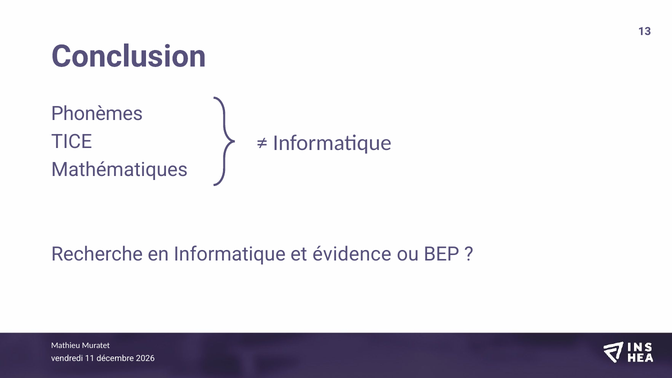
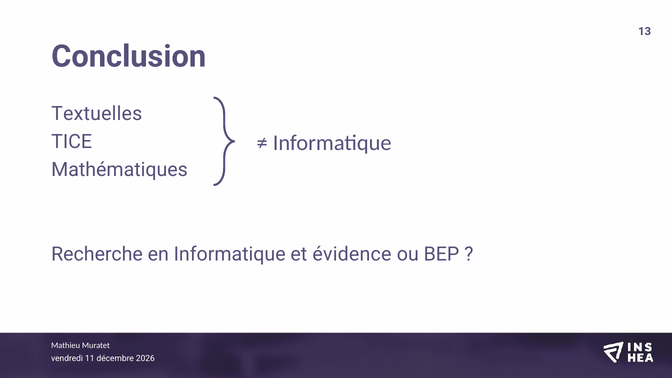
Phonèmes: Phonèmes -> Textuelles
